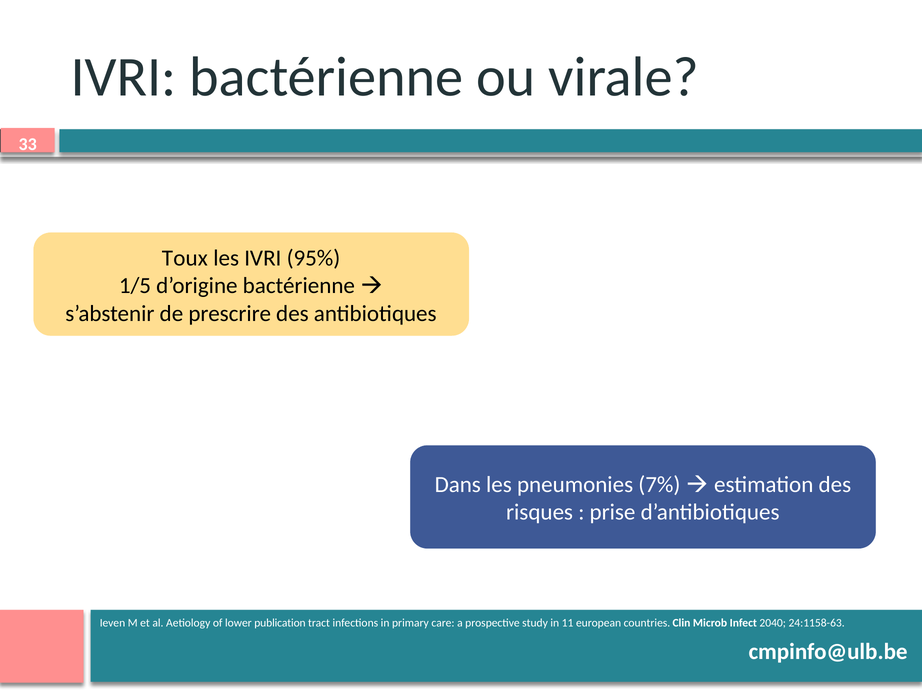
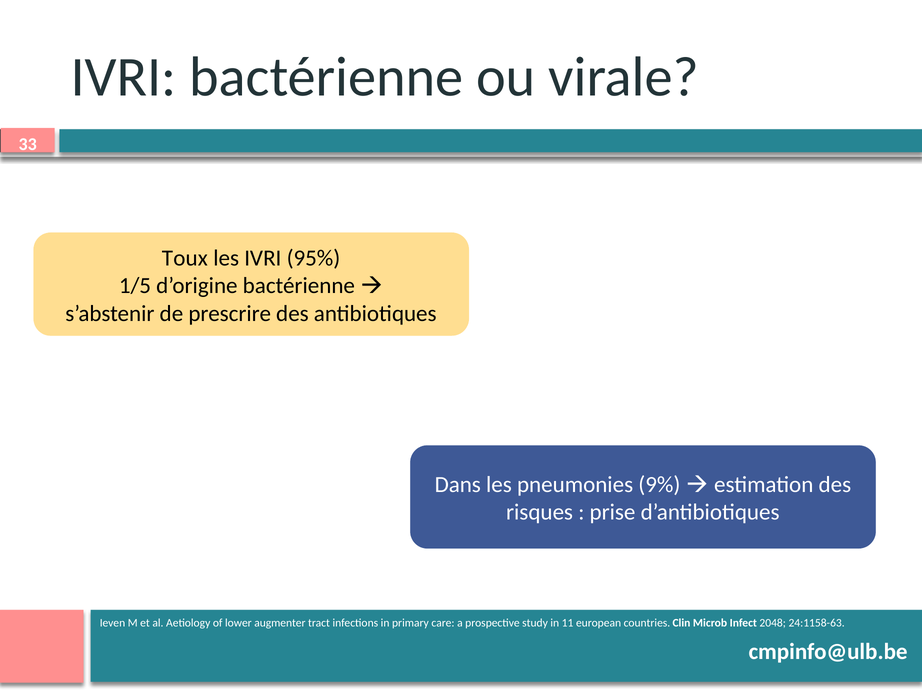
7%: 7% -> 9%
publication: publication -> augmenter
2040: 2040 -> 2048
